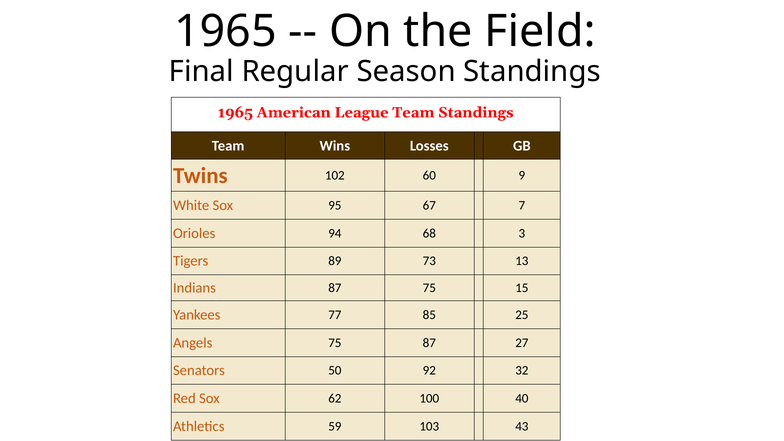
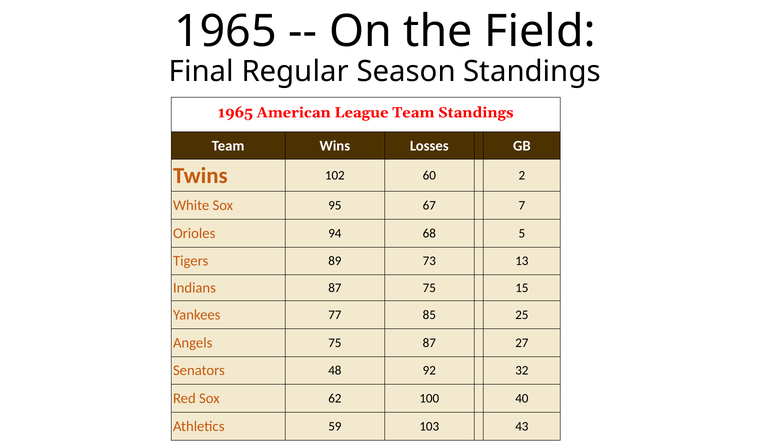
9: 9 -> 2
3: 3 -> 5
50: 50 -> 48
